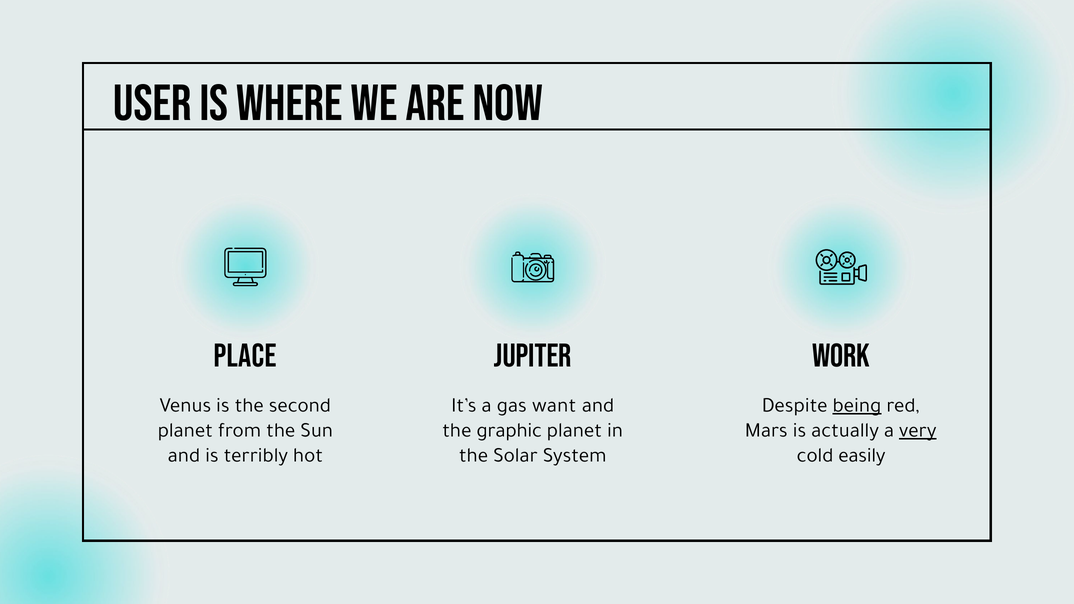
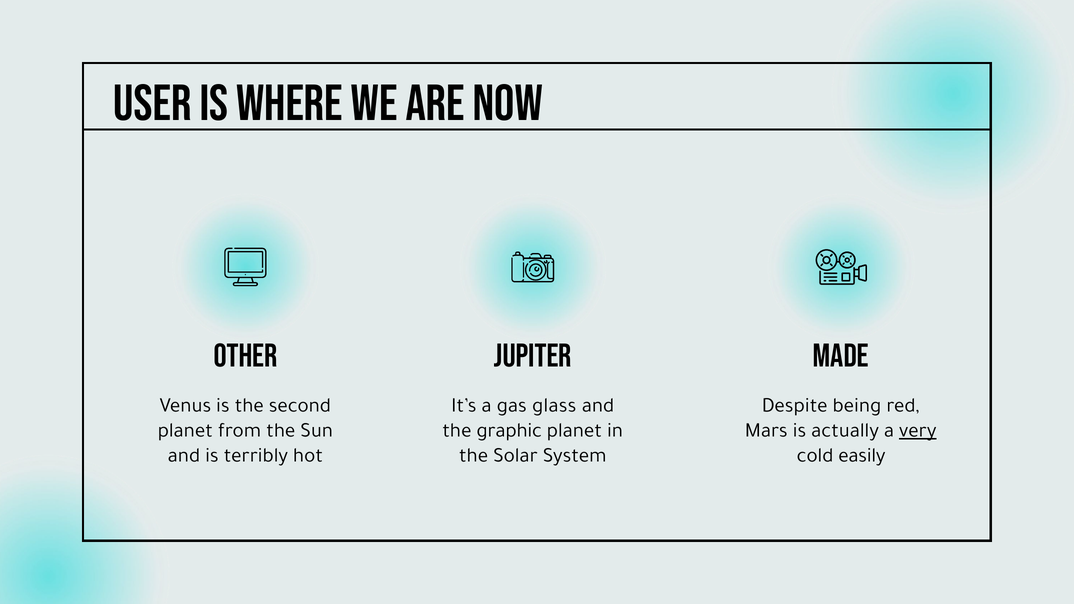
PLACE: PLACE -> OTHER
WORK: WORK -> MADE
want: want -> glass
being underline: present -> none
